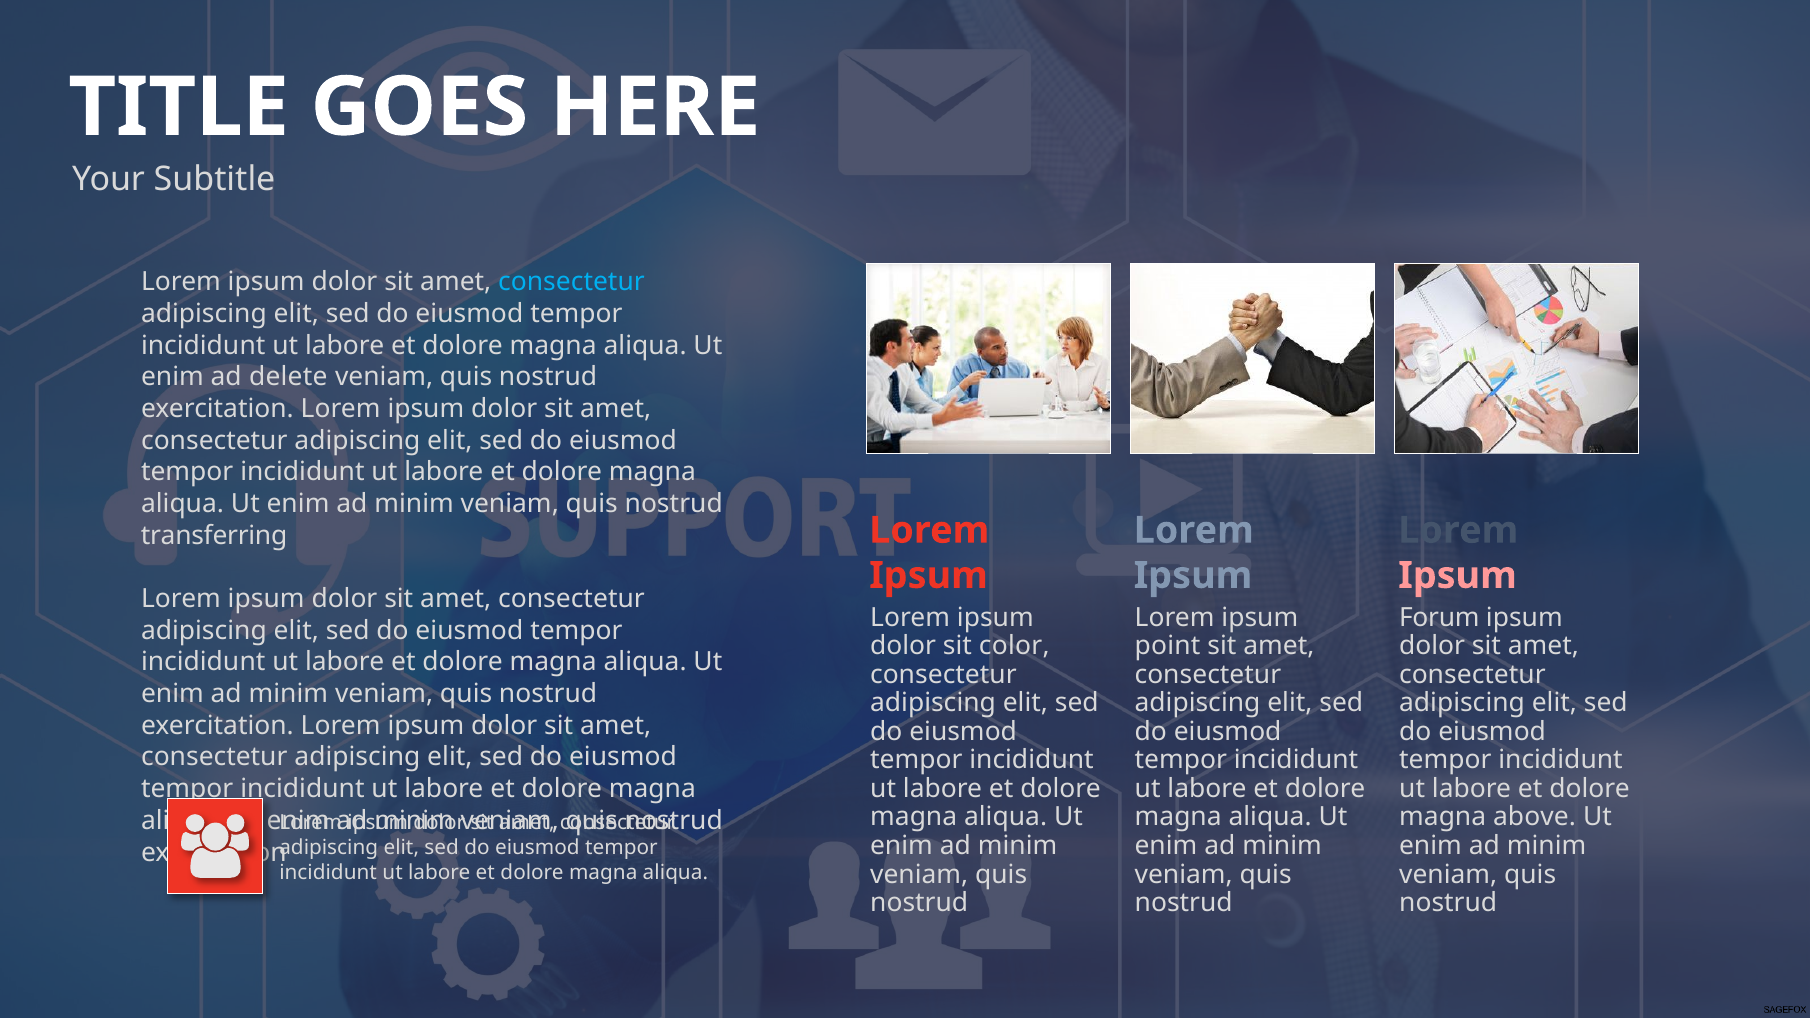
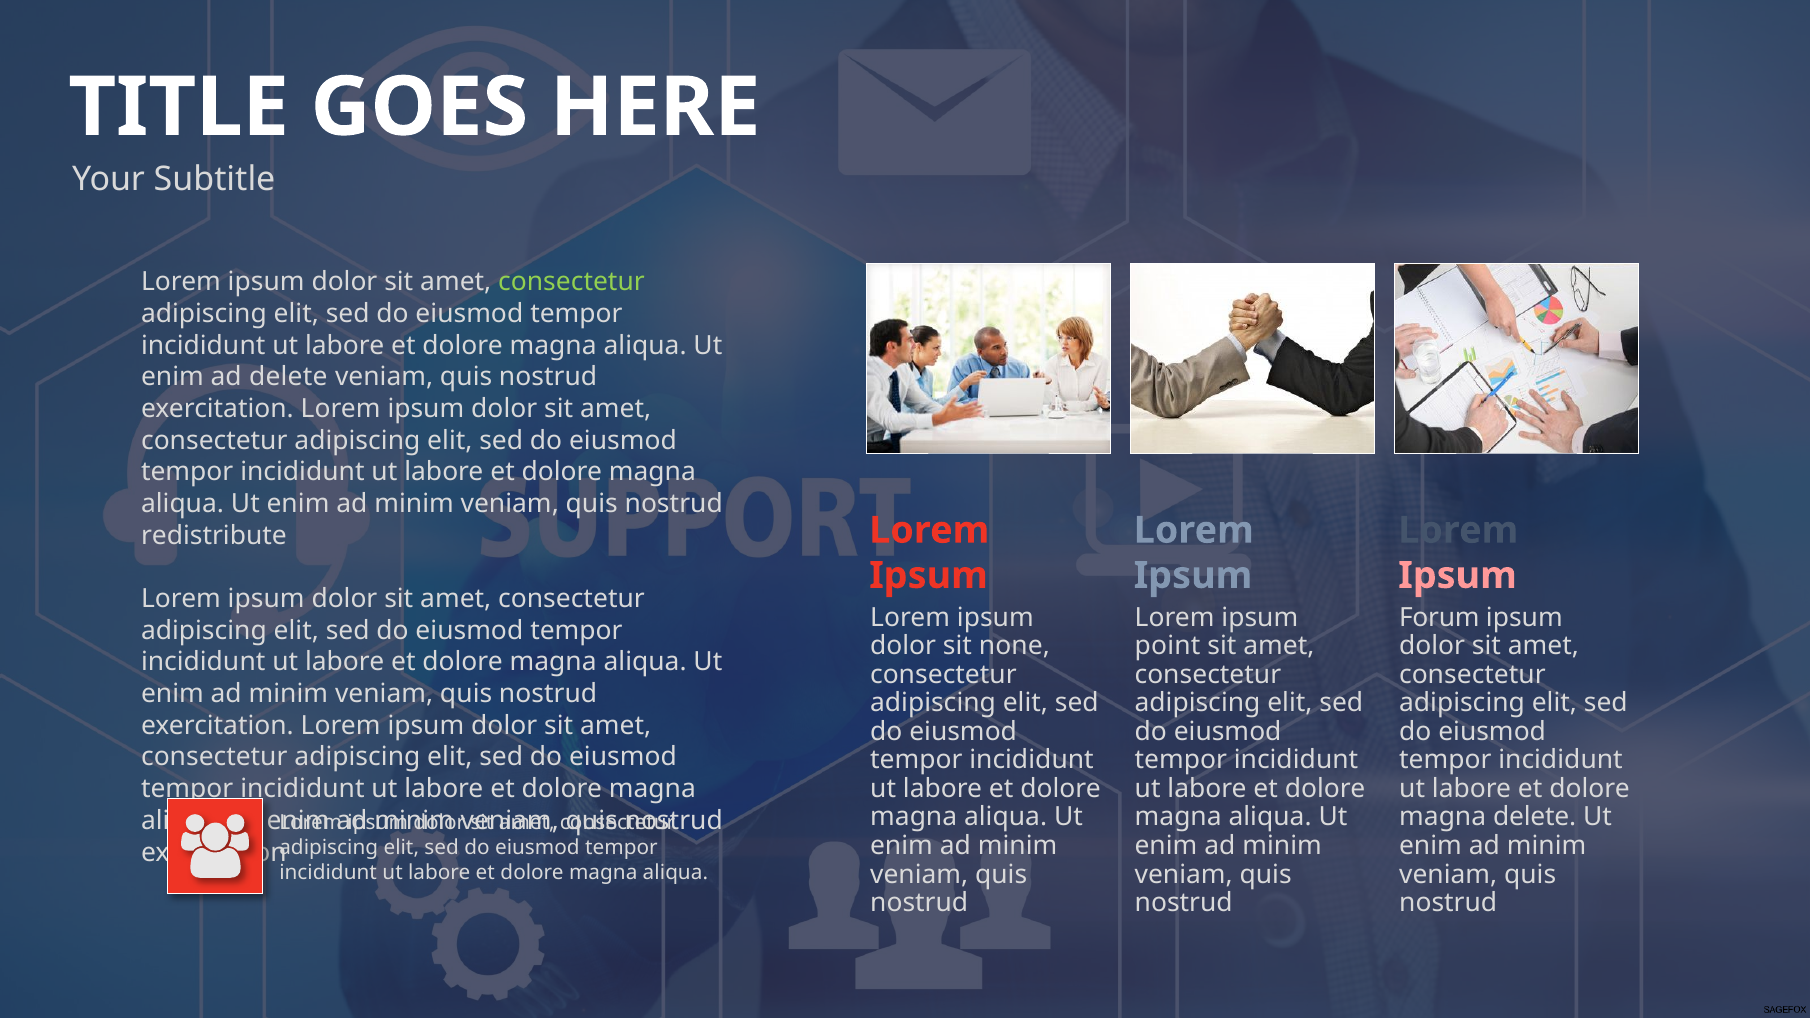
consectetur at (572, 282) colour: light blue -> light green
transferring: transferring -> redistribute
color: color -> none
magna above: above -> delete
